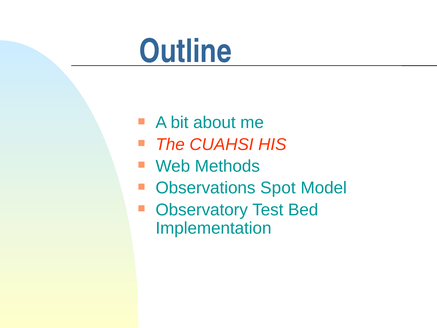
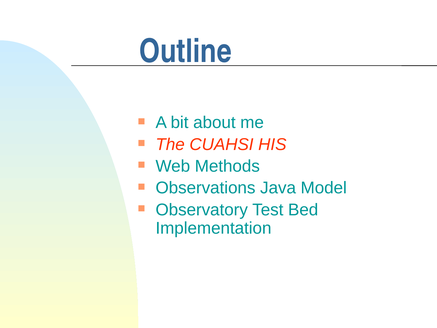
Spot: Spot -> Java
